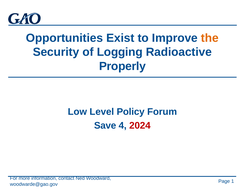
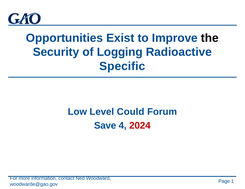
the colour: orange -> black
Properly: Properly -> Specific
Policy: Policy -> Could
